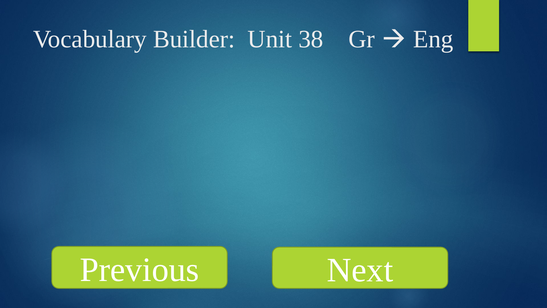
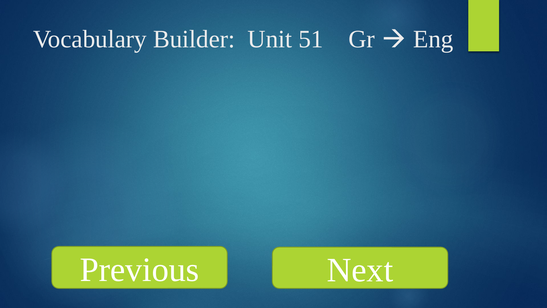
38: 38 -> 51
